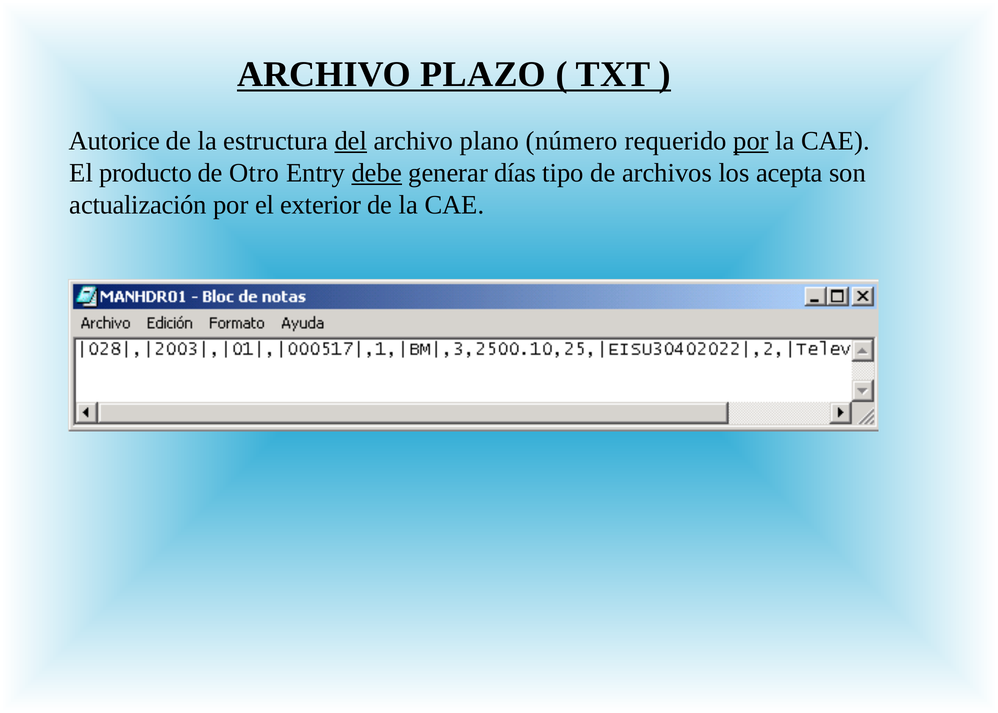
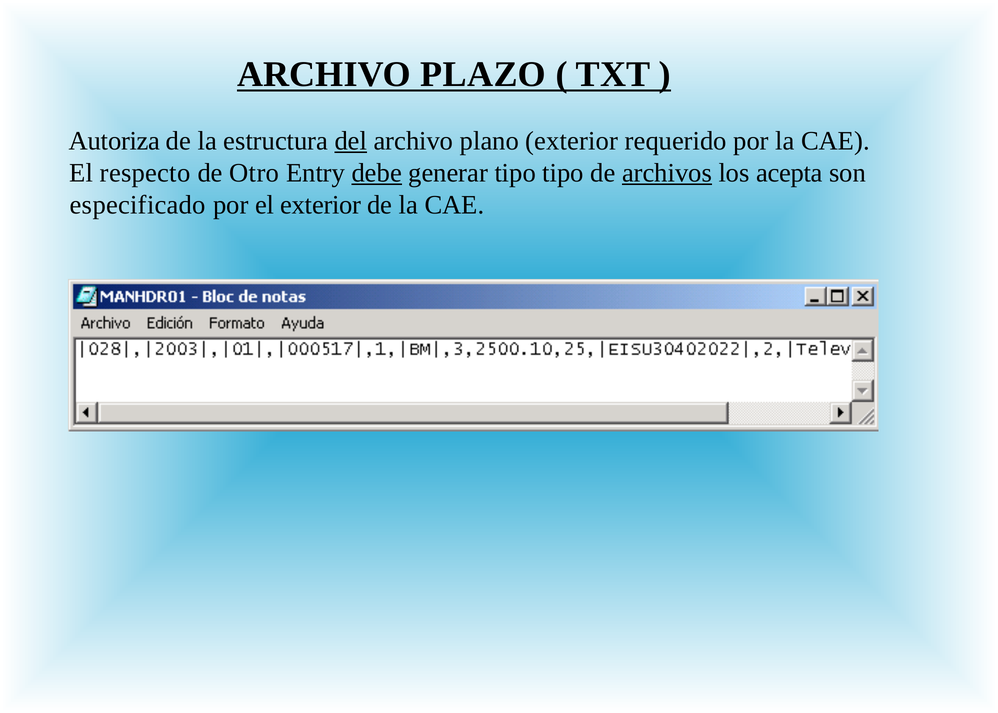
Autorice: Autorice -> Autoriza
plano número: número -> exterior
por at (751, 141) underline: present -> none
producto: producto -> respecto
generar días: días -> tipo
archivos underline: none -> present
actualización: actualización -> especificado
